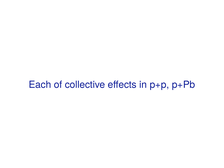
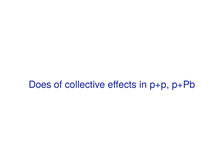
Each: Each -> Does
